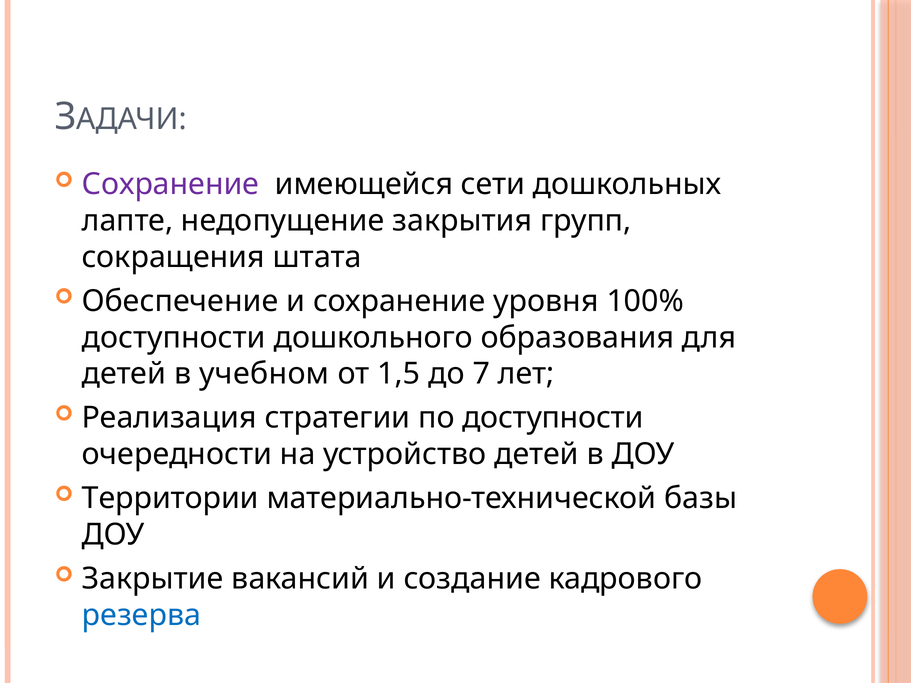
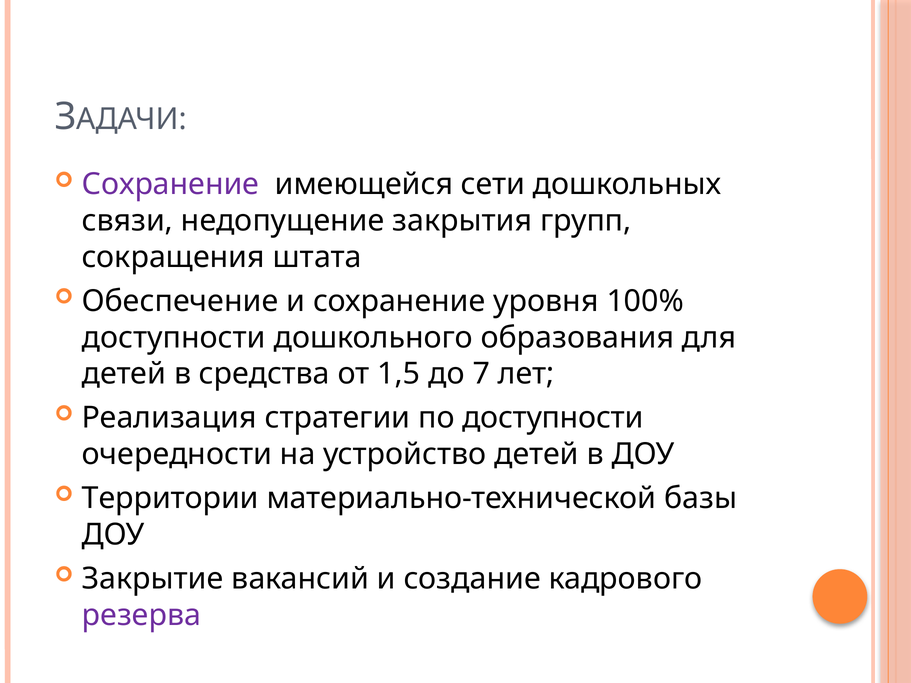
лапте: лапте -> связи
учебном: учебном -> средства
резерва colour: blue -> purple
